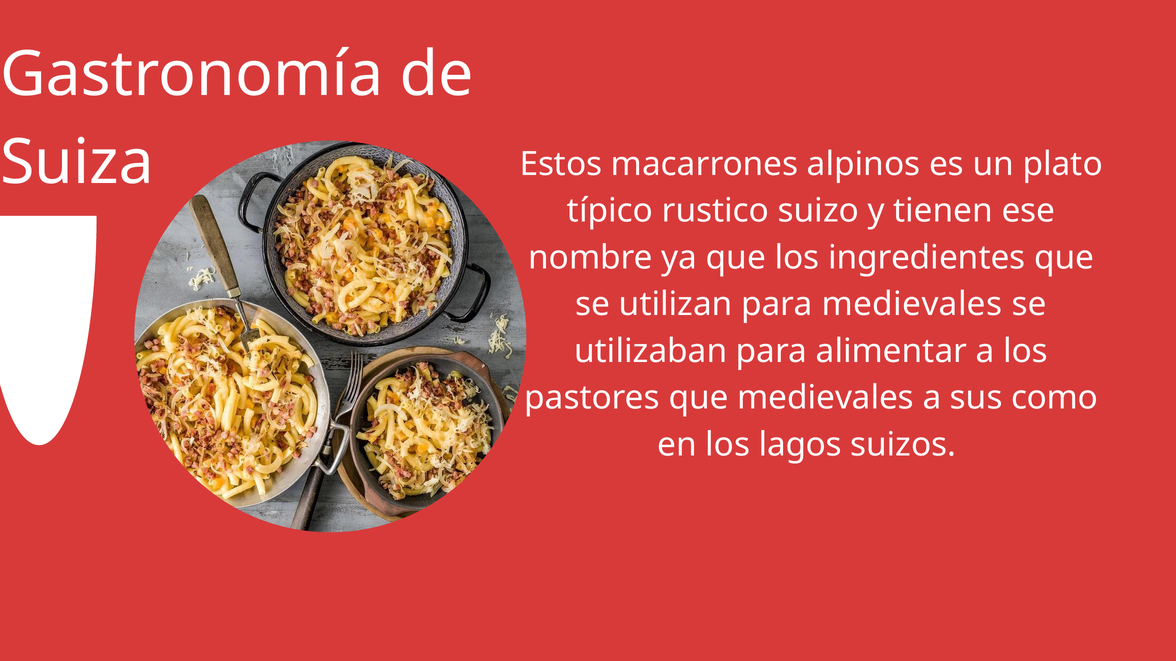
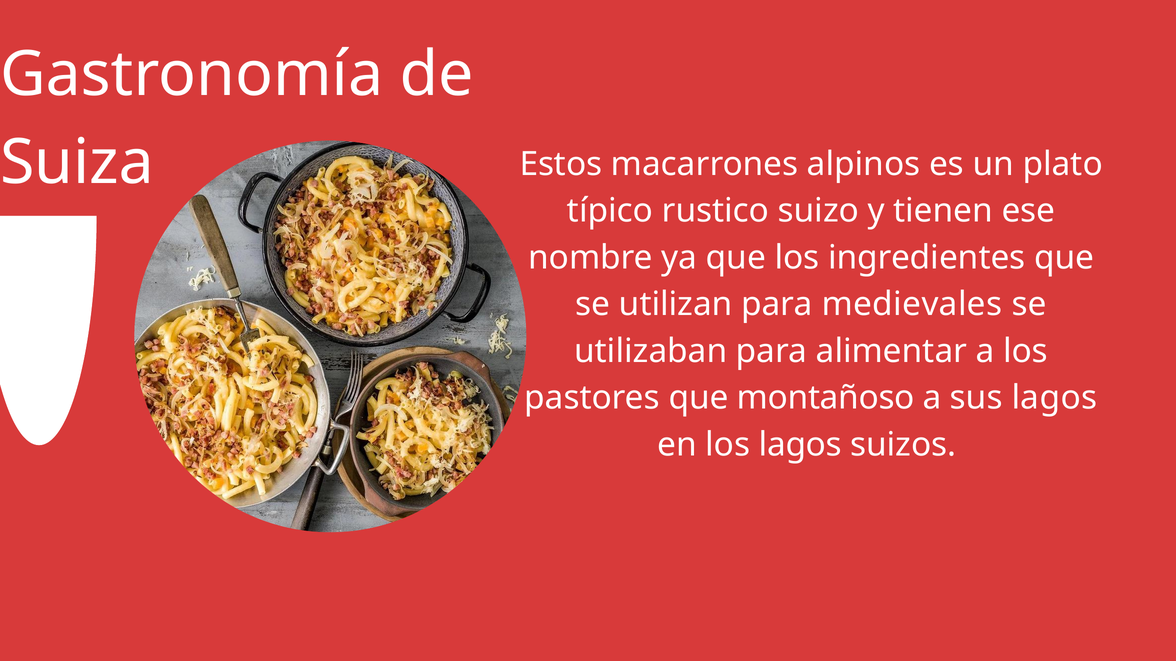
que medievales: medievales -> montañoso
sus como: como -> lagos
